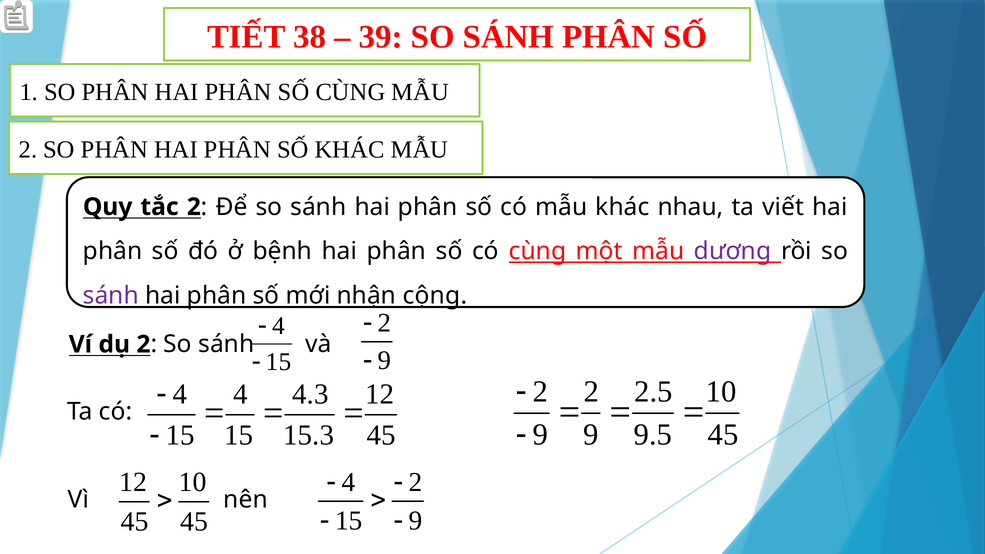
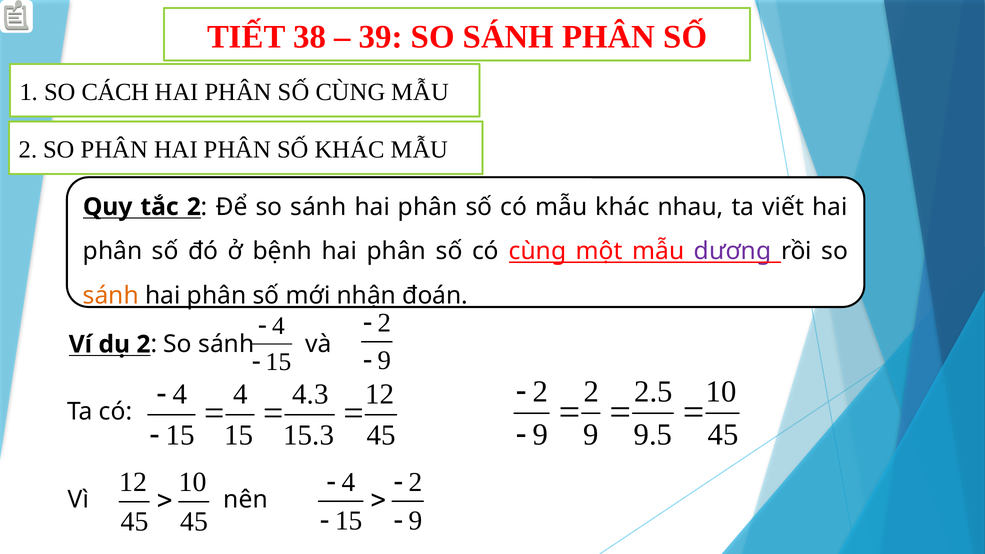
1 SO PHÂN: PHÂN -> CÁCH
sánh at (111, 296) colour: purple -> orange
cộng: cộng -> đoán
